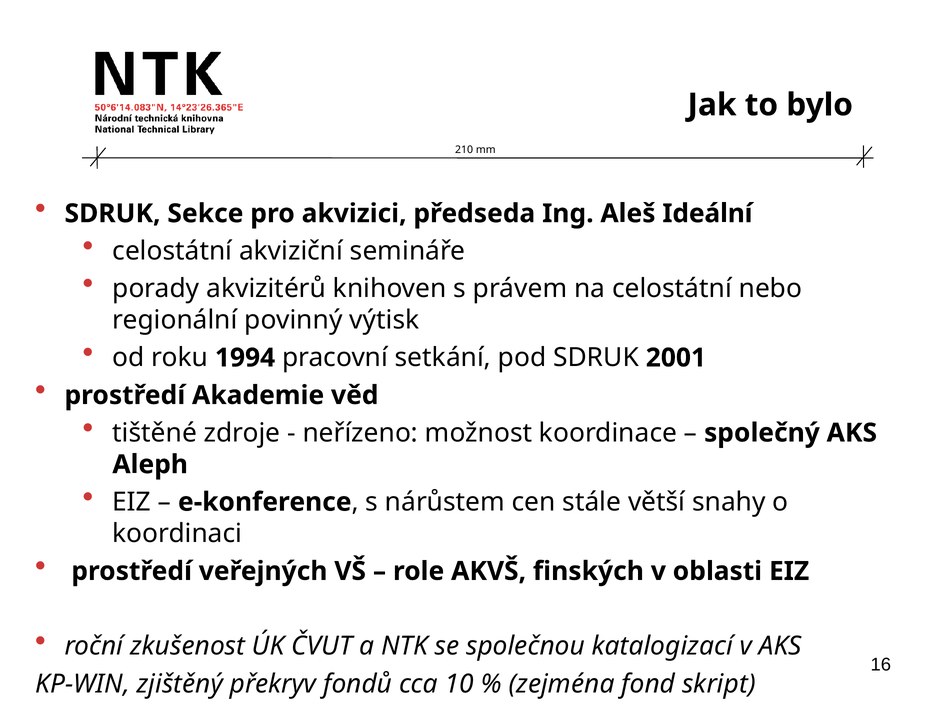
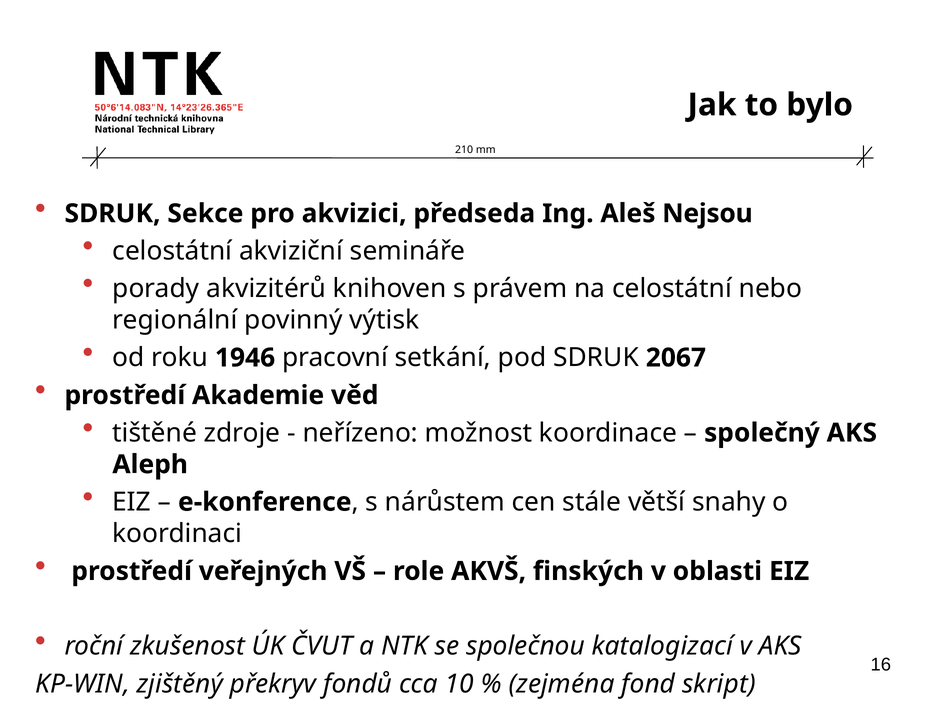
Ideální: Ideální -> Nejsou
1994: 1994 -> 1946
2001: 2001 -> 2067
